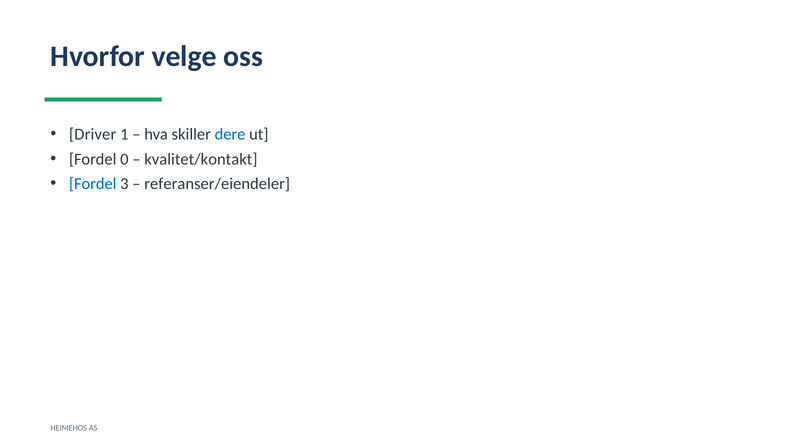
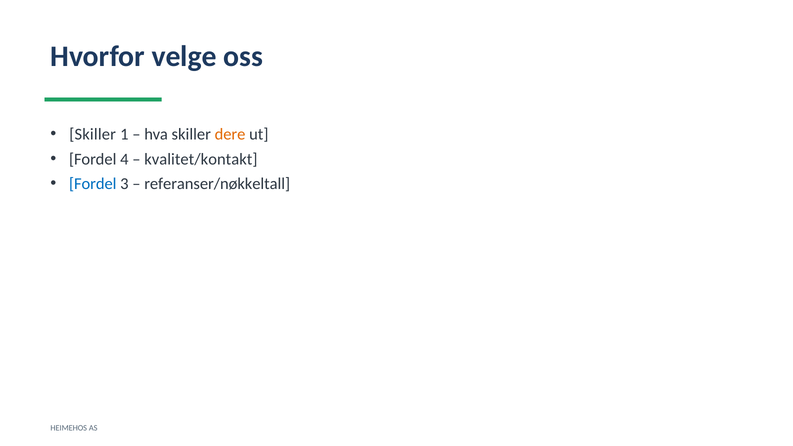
Driver at (93, 134): Driver -> Skiller
dere colour: blue -> orange
0: 0 -> 4
referanser/eiendeler: referanser/eiendeler -> referanser/nøkkeltall
